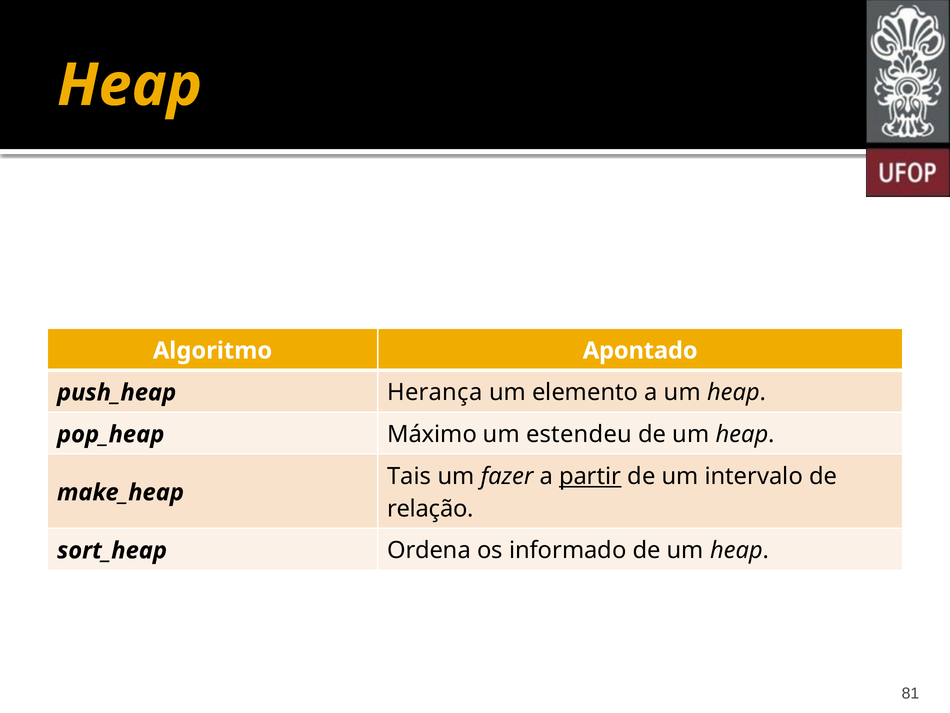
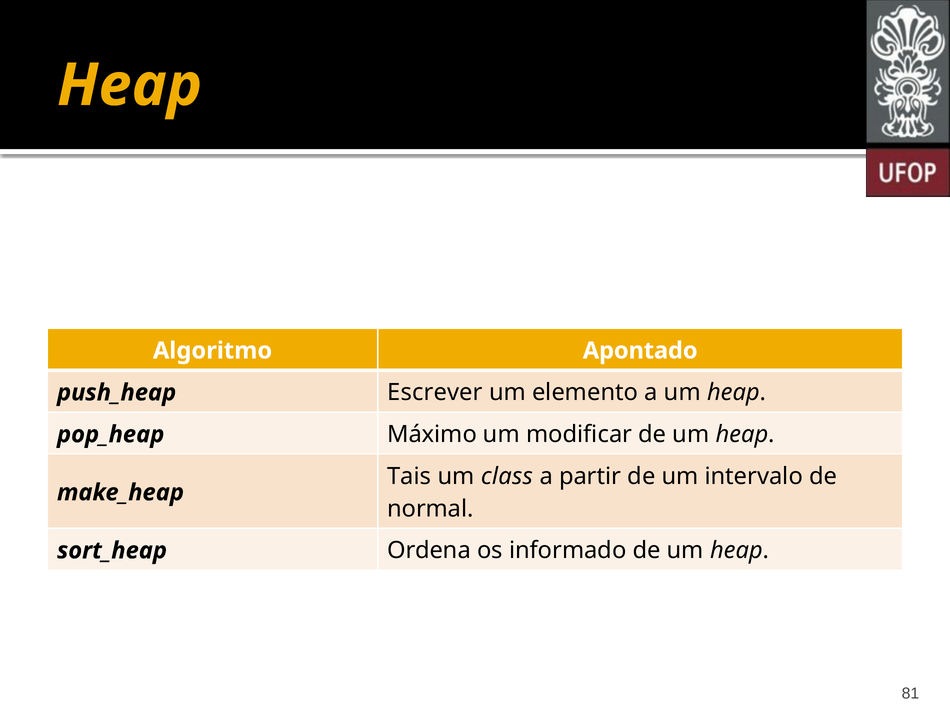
Herança: Herança -> Escrever
estendeu: estendeu -> modificar
fazer: fazer -> class
partir underline: present -> none
relação: relação -> normal
